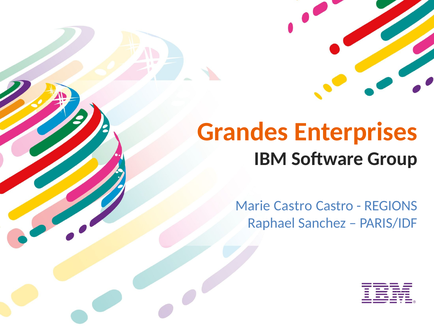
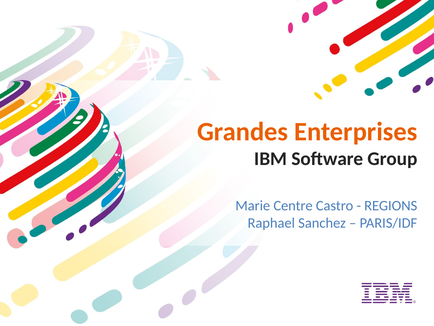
Marie Castro: Castro -> Centre
